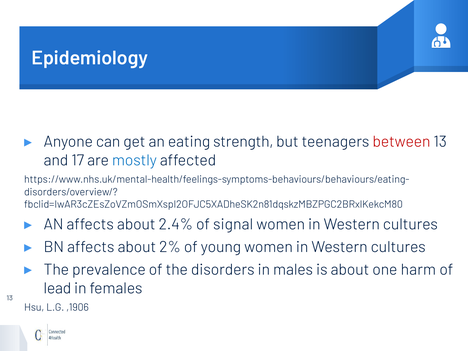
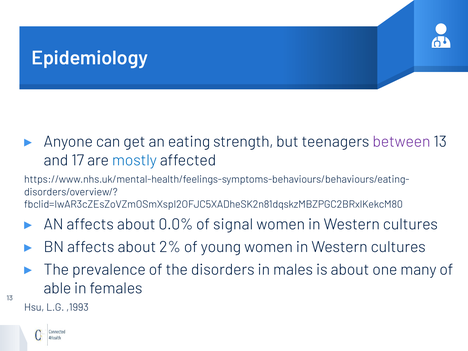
between colour: red -> purple
2.4%: 2.4% -> 0.0%
harm: harm -> many
lead: lead -> able
,1906: ,1906 -> ,1993
